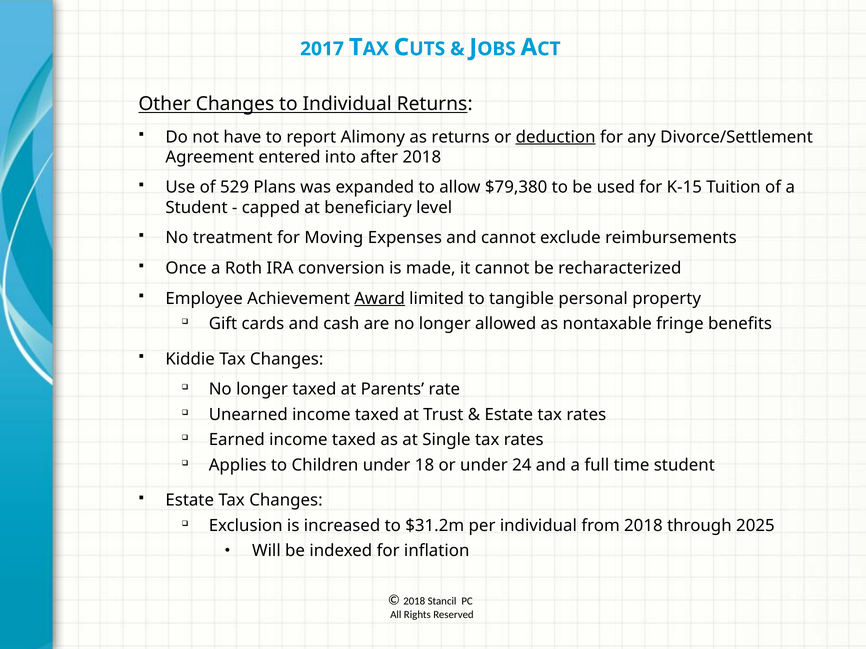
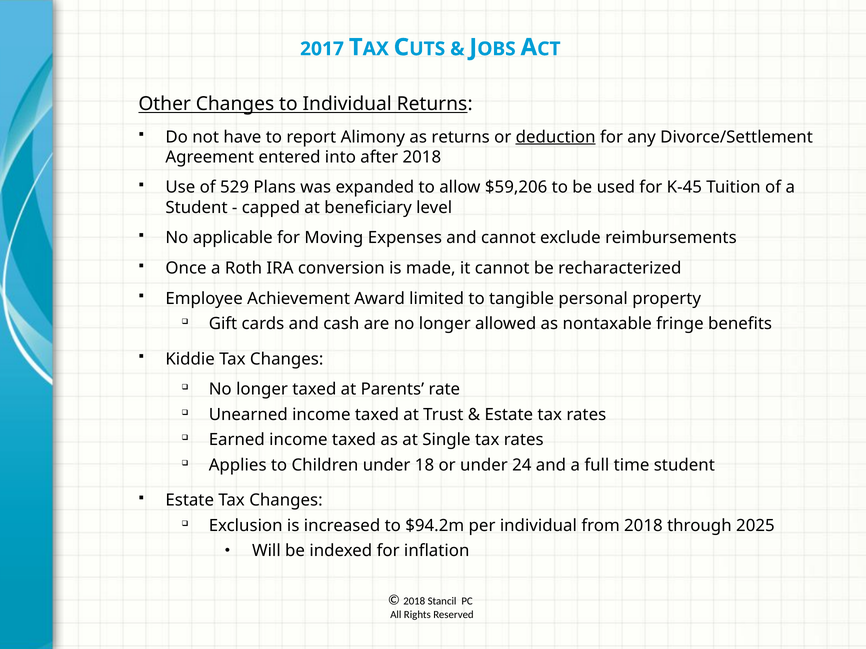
$79,380: $79,380 -> $59,206
K-15: K-15 -> K-45
treatment: treatment -> applicable
Award underline: present -> none
$31.2m: $31.2m -> $94.2m
